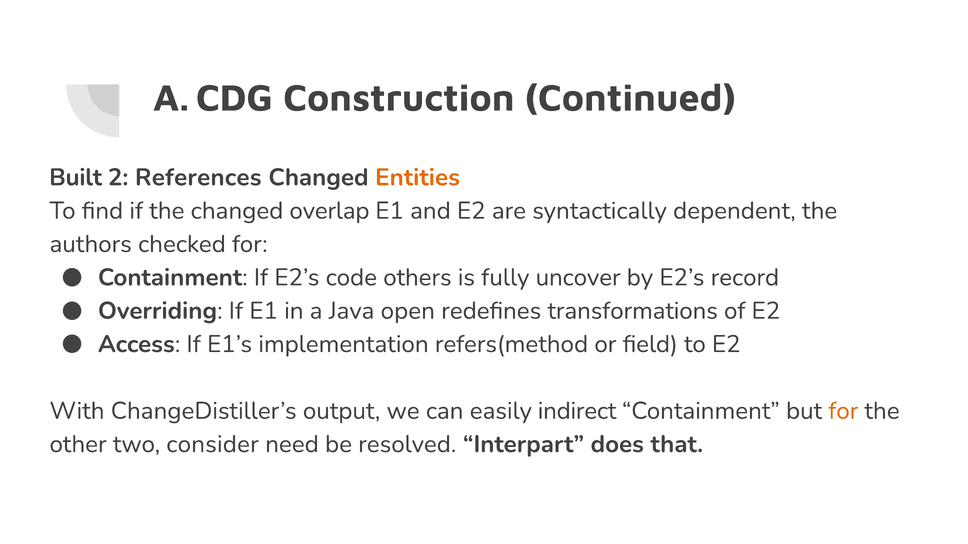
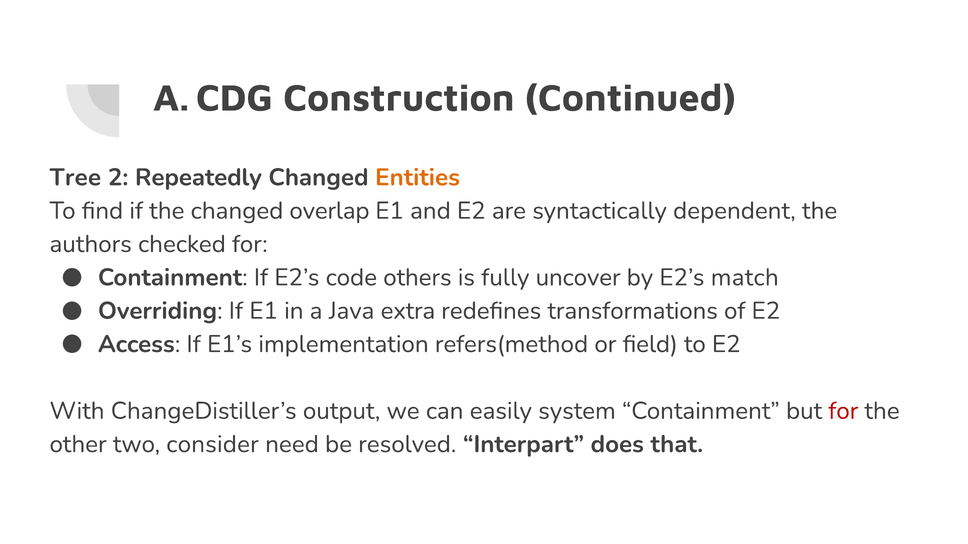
Built: Built -> Tree
References: References -> Repeatedly
record: record -> match
open: open -> extra
indirect: indirect -> system
for at (843, 411) colour: orange -> red
